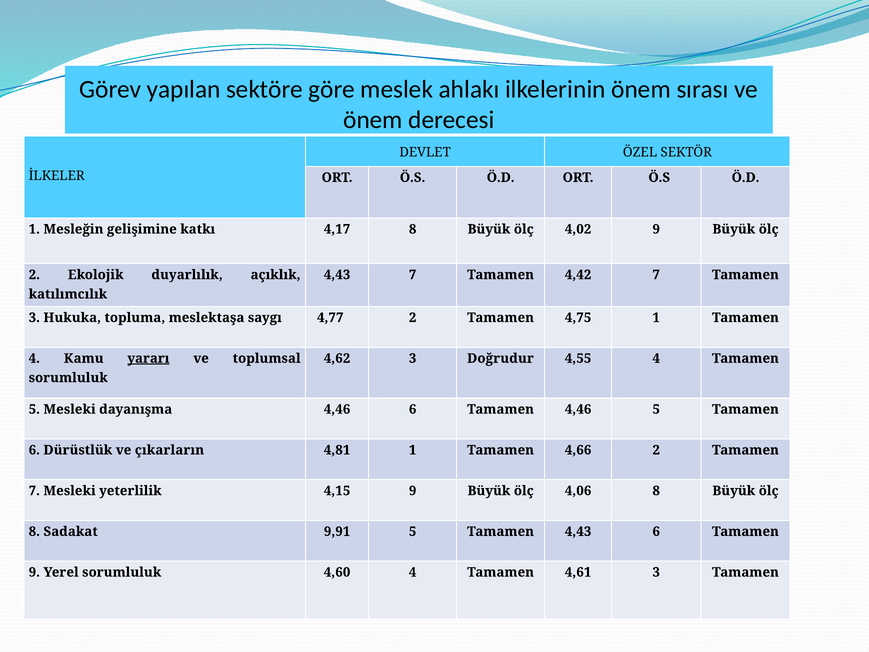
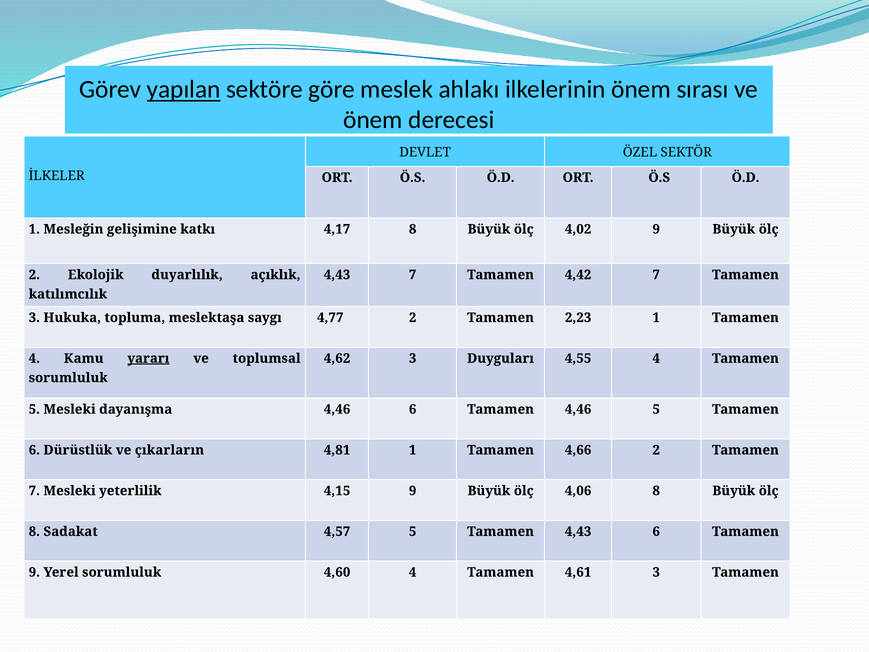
yapılan underline: none -> present
4,75: 4,75 -> 2,23
Doğrudur: Doğrudur -> Duyguları
9,91: 9,91 -> 4,57
